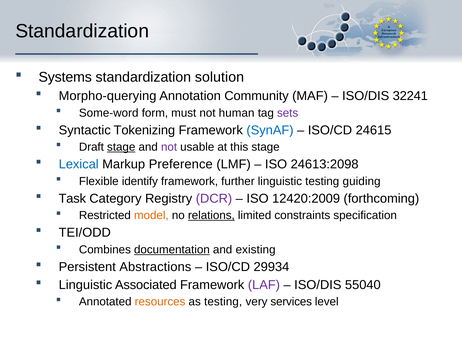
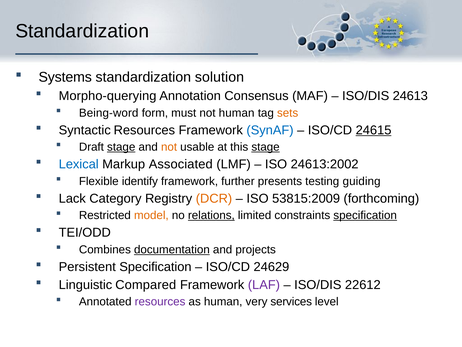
Community: Community -> Consensus
32241: 32241 -> 24613
Some-word: Some-word -> Being-word
sets colour: purple -> orange
Syntactic Tokenizing: Tokenizing -> Resources
24615 underline: none -> present
not at (169, 147) colour: purple -> orange
stage at (266, 147) underline: none -> present
Preference: Preference -> Associated
24613:2098: 24613:2098 -> 24613:2002
further linguistic: linguistic -> presents
Task: Task -> Lack
DCR colour: purple -> orange
12420:2009: 12420:2009 -> 53815:2009
specification at (365, 215) underline: none -> present
existing: existing -> projects
Persistent Abstractions: Abstractions -> Specification
29934: 29934 -> 24629
Associated: Associated -> Compared
55040: 55040 -> 22612
resources at (160, 301) colour: orange -> purple
as testing: testing -> human
